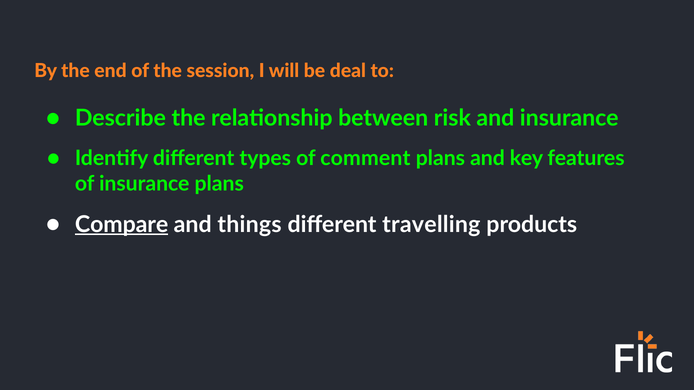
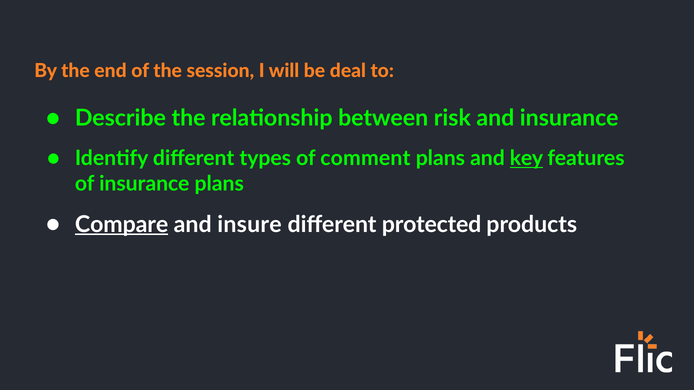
key underline: none -> present
things: things -> insure
travelling: travelling -> protected
